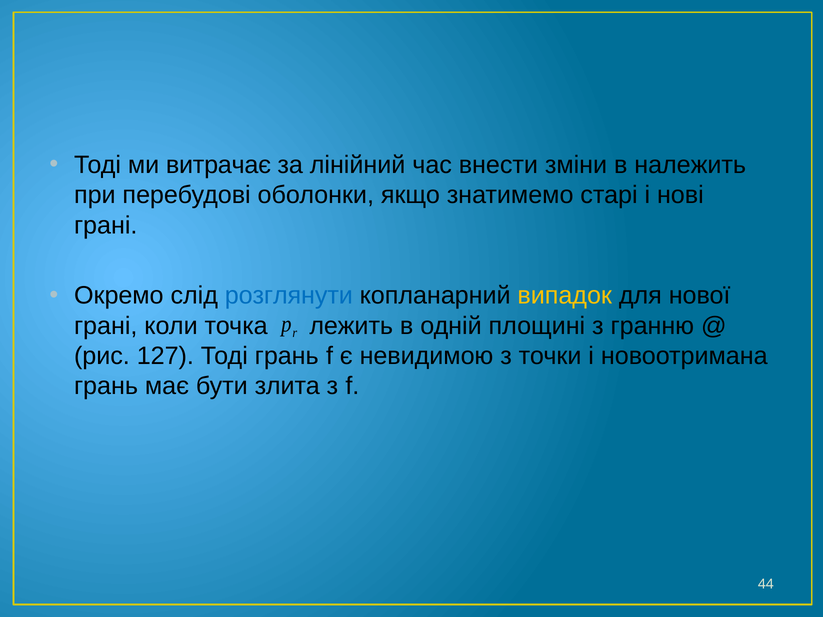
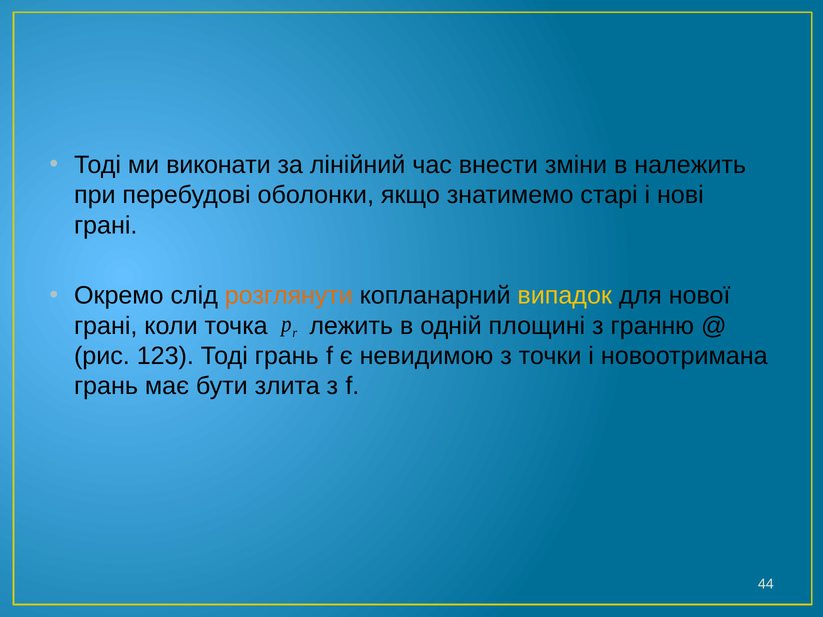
витрачає: витрачає -> виконати
розглянути colour: blue -> orange
127: 127 -> 123
